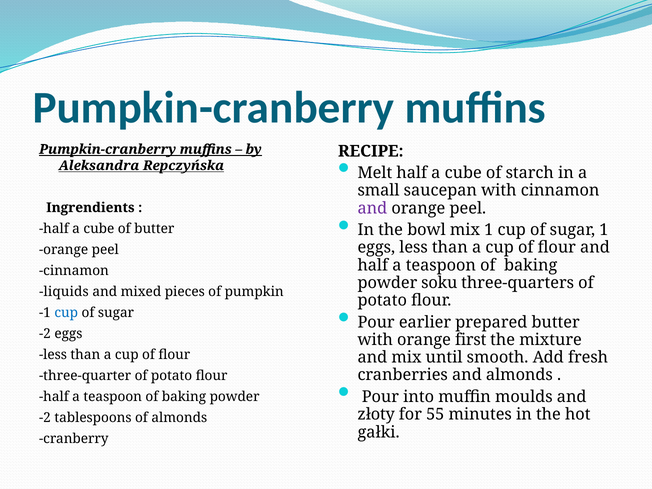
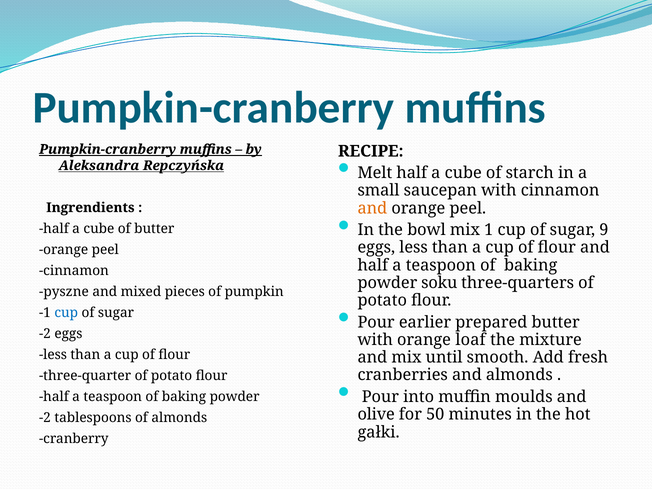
and at (372, 208) colour: purple -> orange
sugar 1: 1 -> 9
liquids: liquids -> pyszne
first: first -> loaf
złoty: złoty -> olive
55: 55 -> 50
